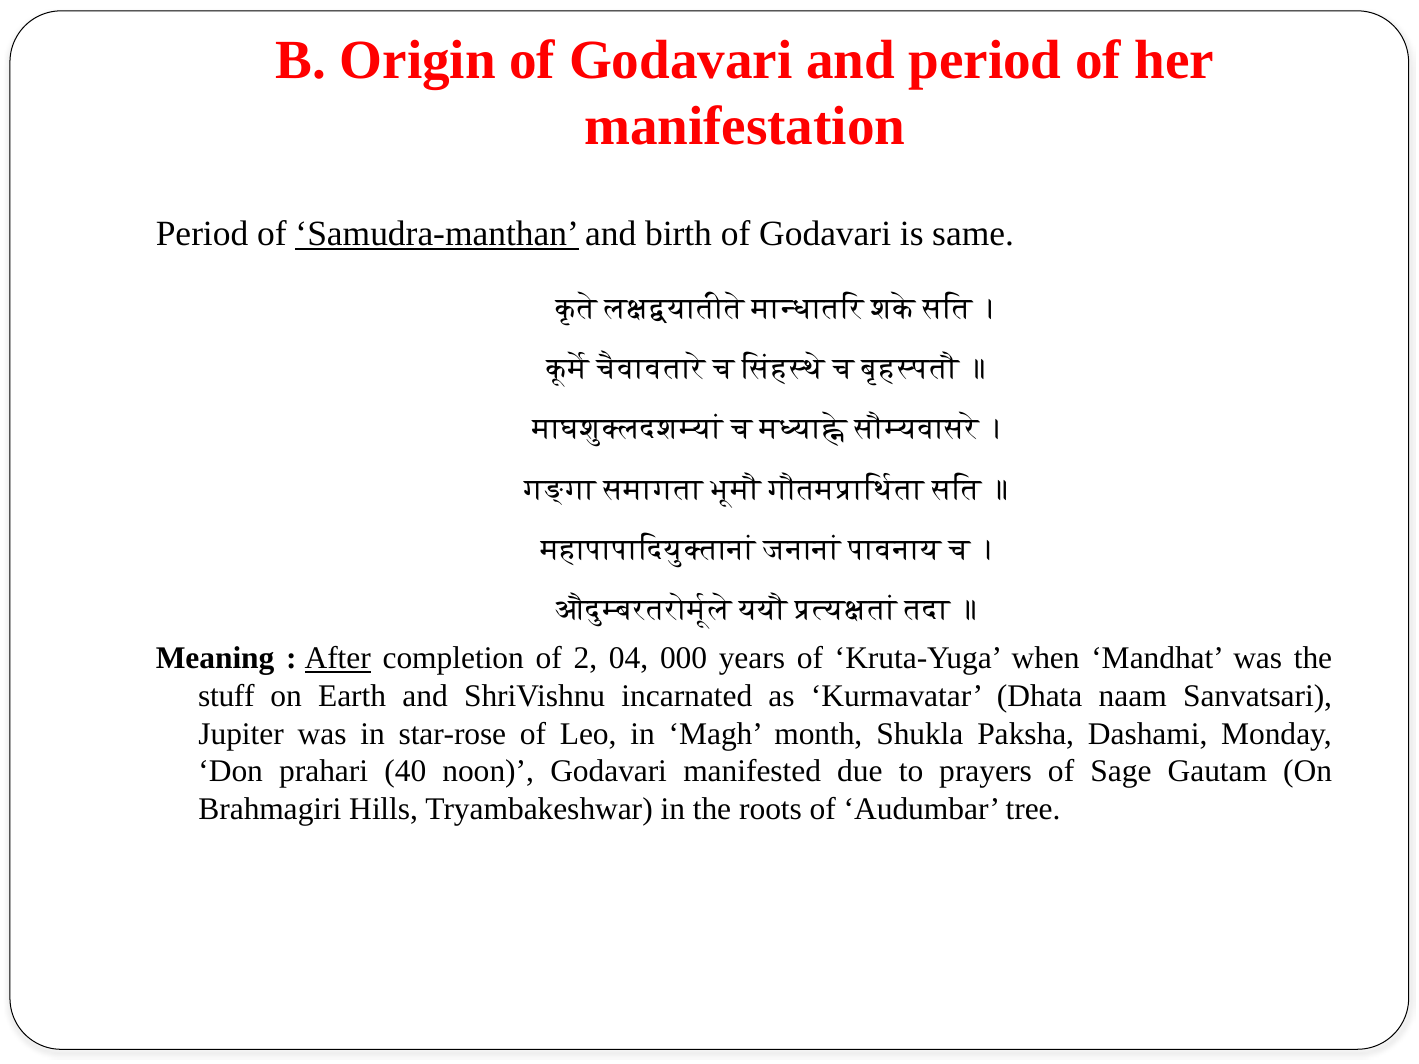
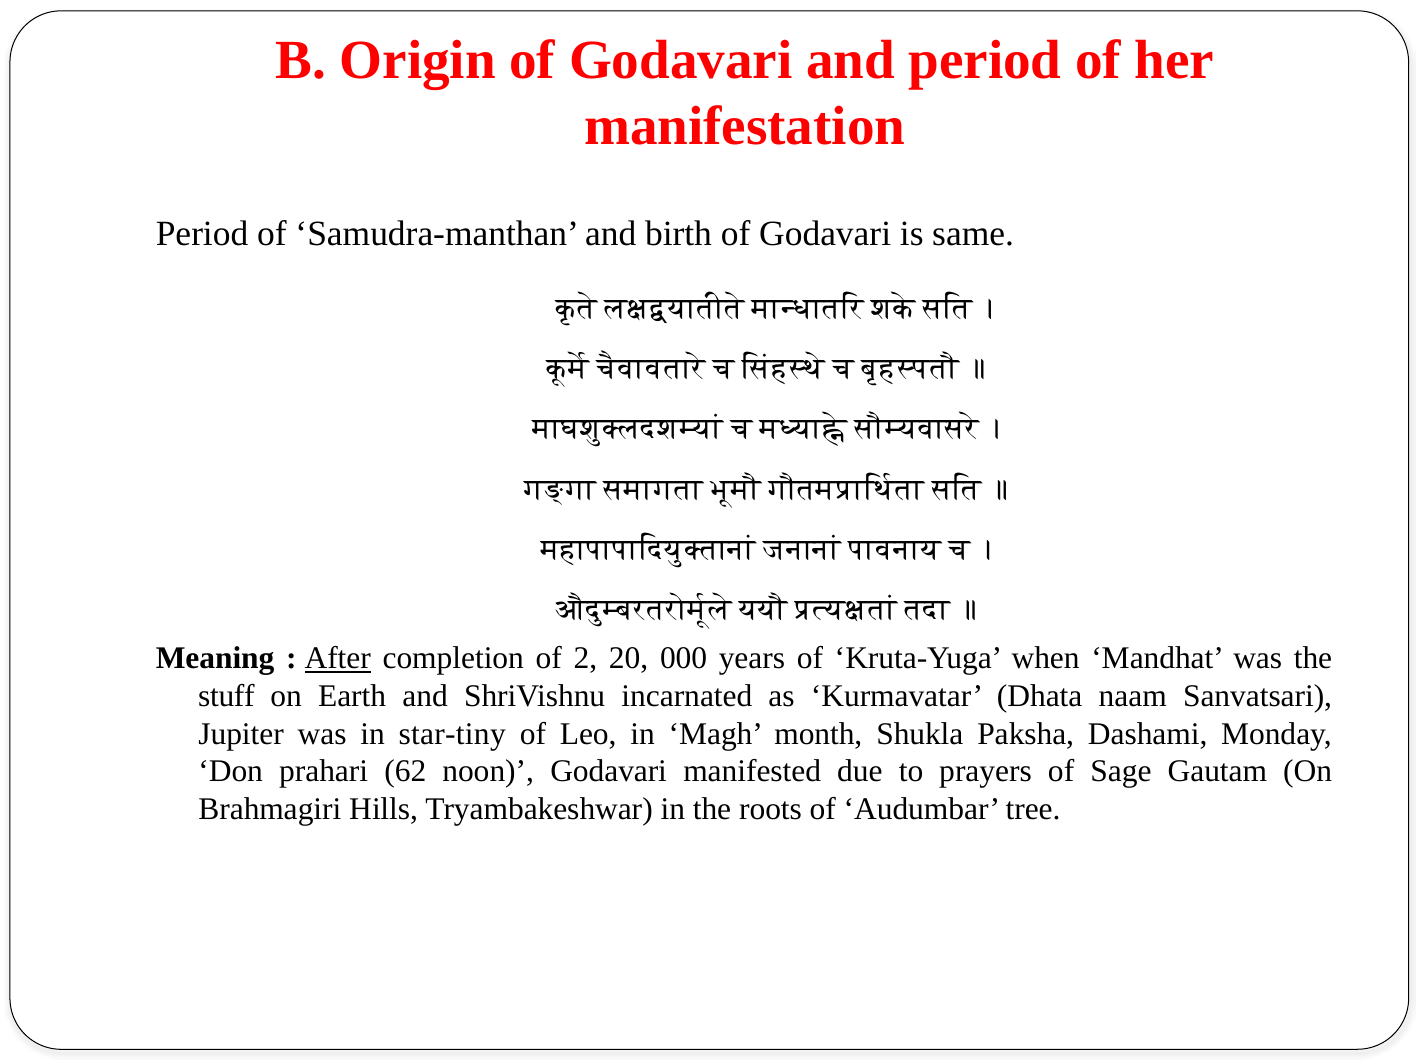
Samudra-manthan underline: present -> none
04: 04 -> 20
star-rose: star-rose -> star-tiny
40: 40 -> 62
